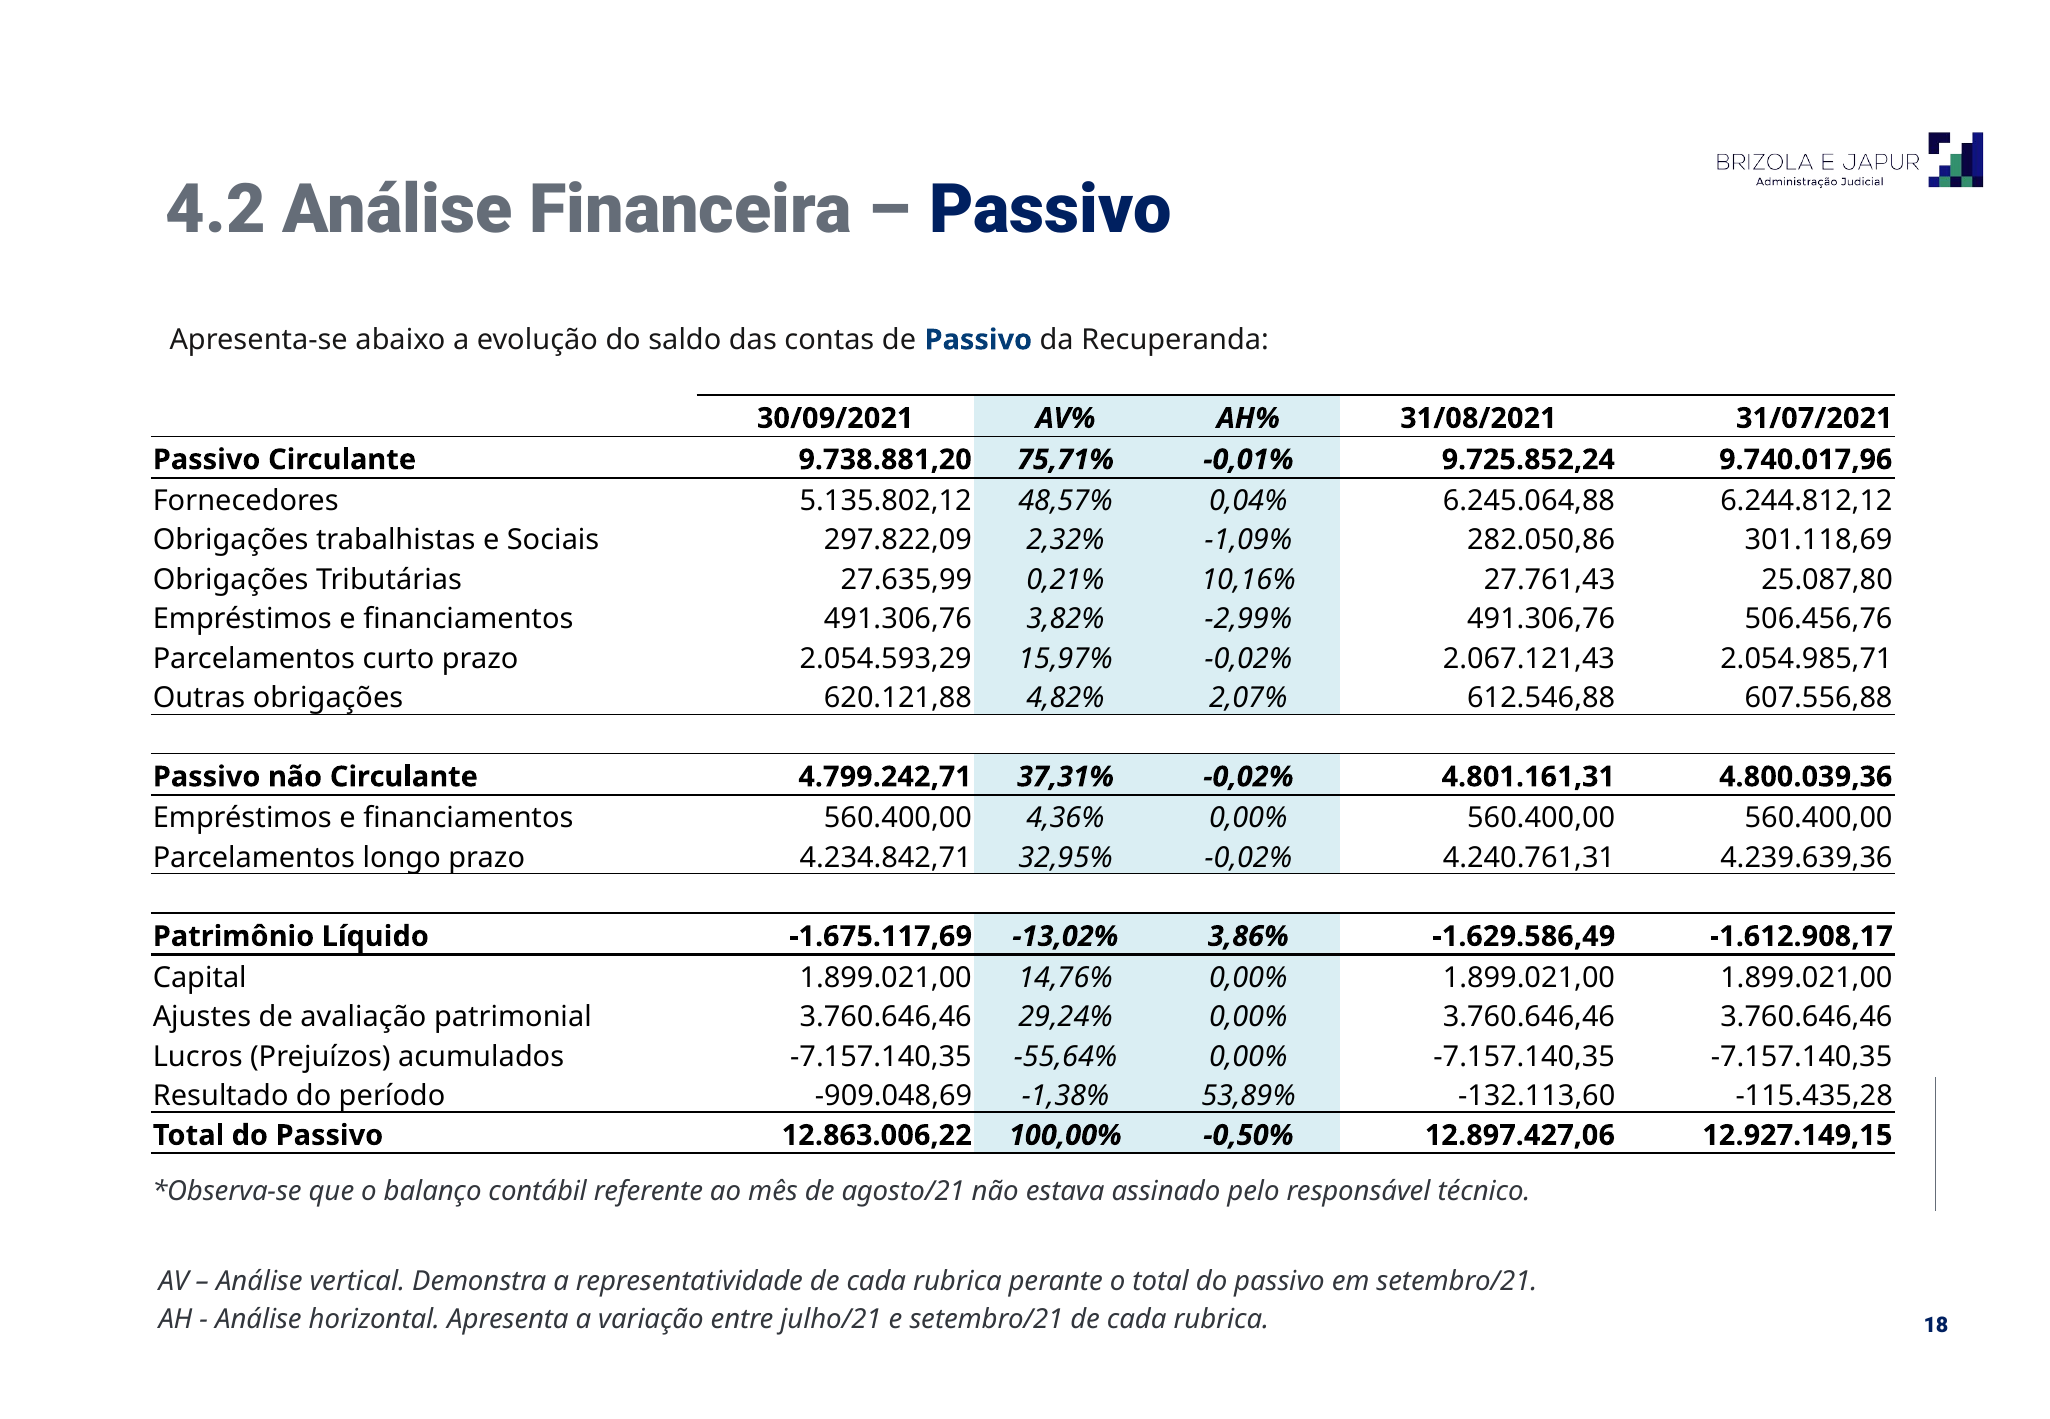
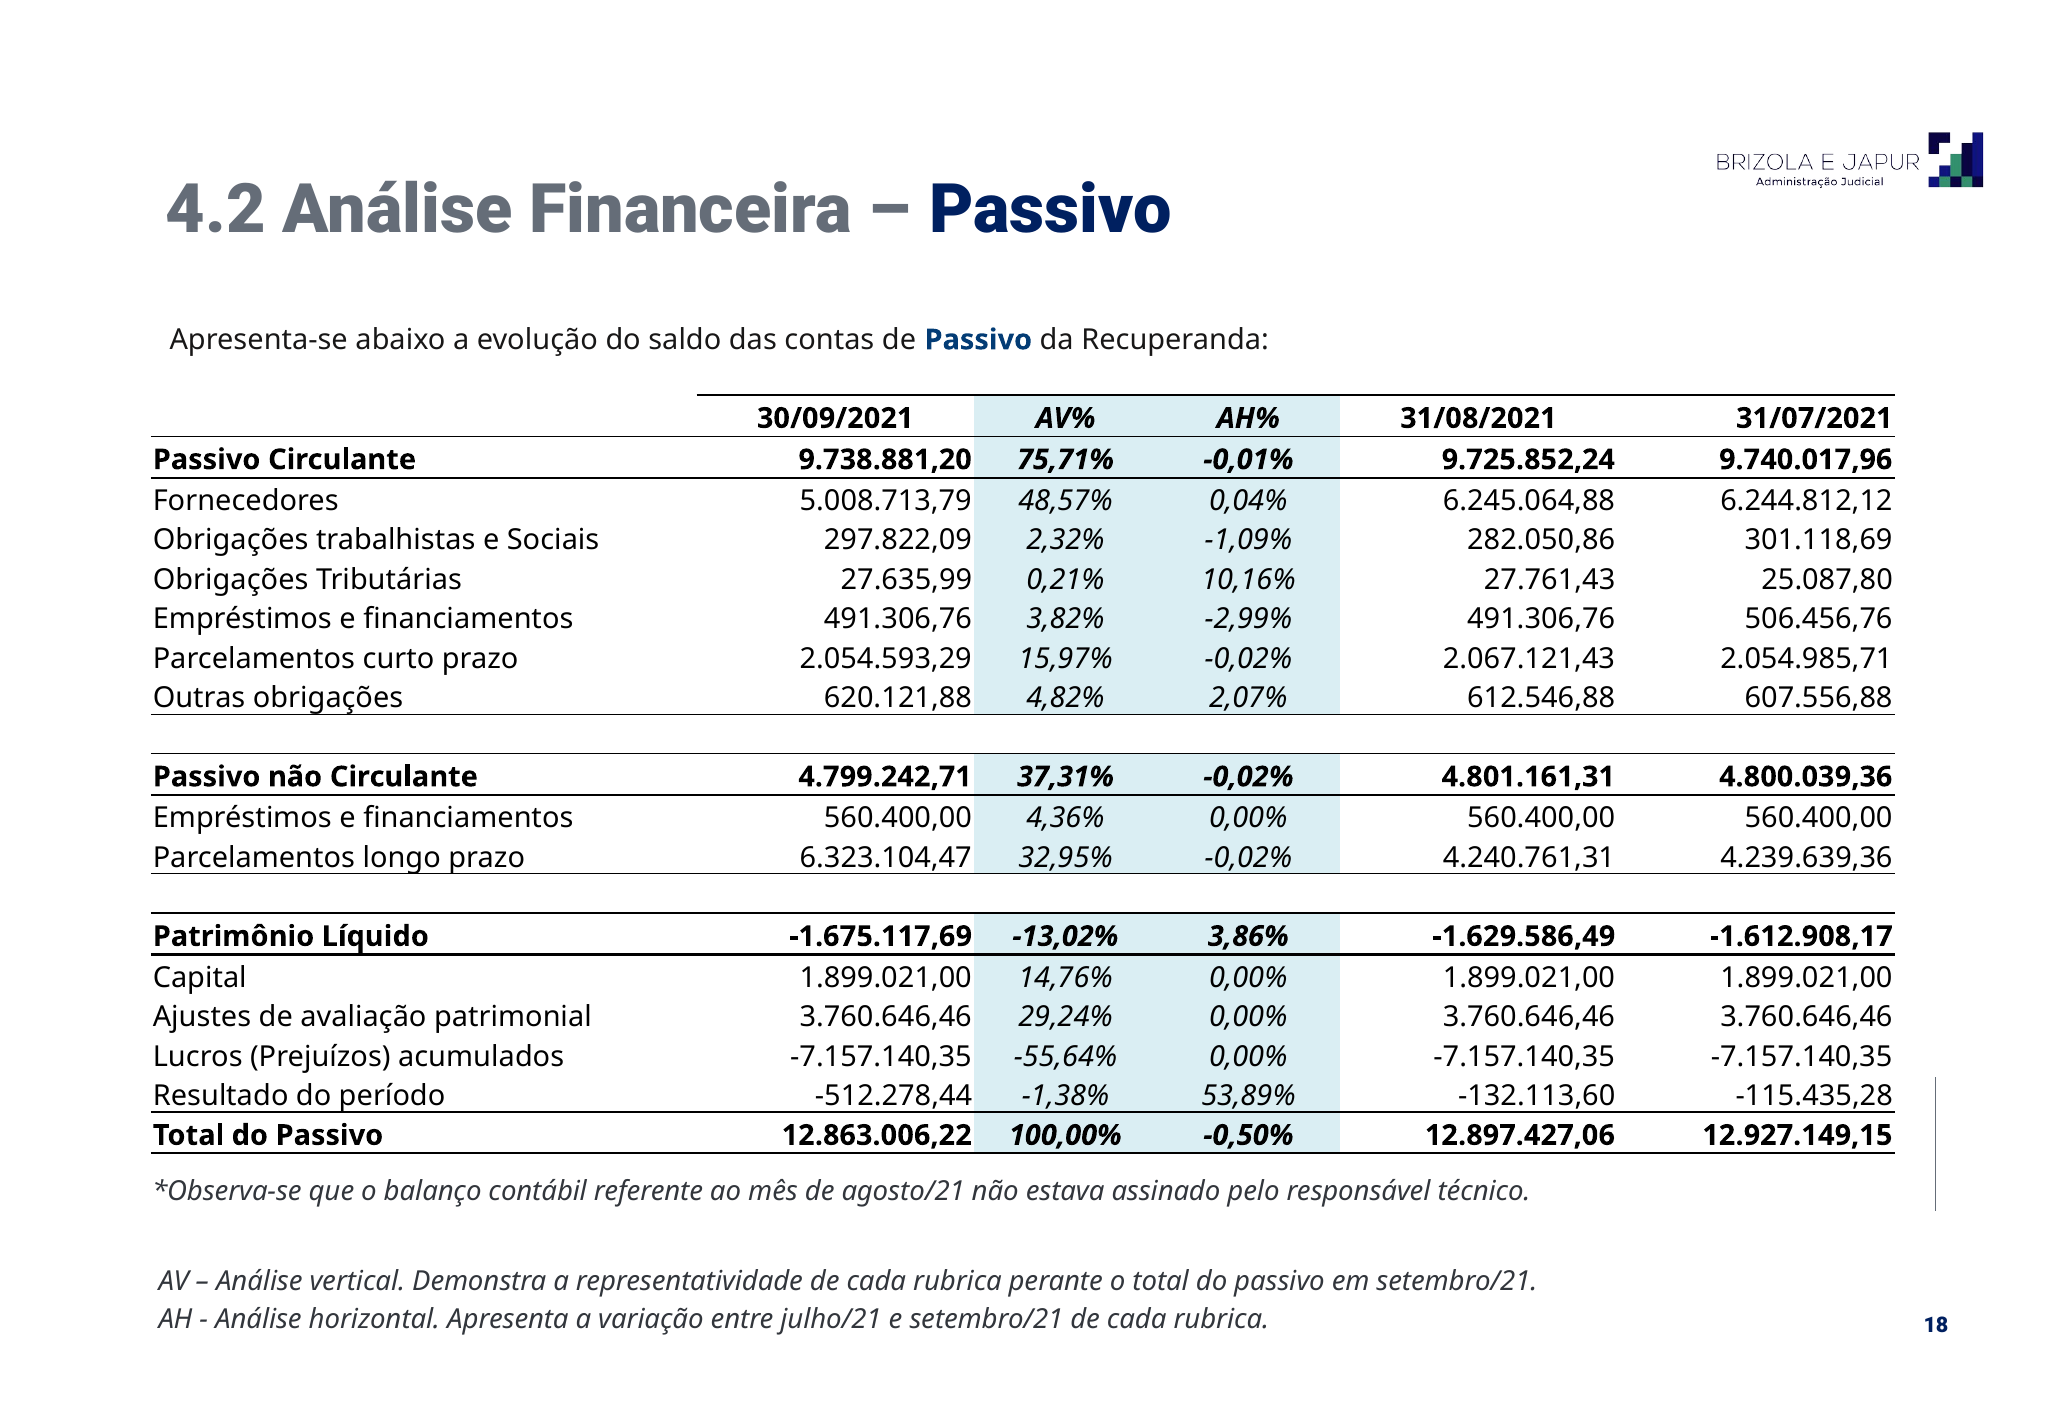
5.135.802,12: 5.135.802,12 -> 5.008.713,79
4.234.842,71: 4.234.842,71 -> 6.323.104,47
-909.048,69: -909.048,69 -> -512.278,44
